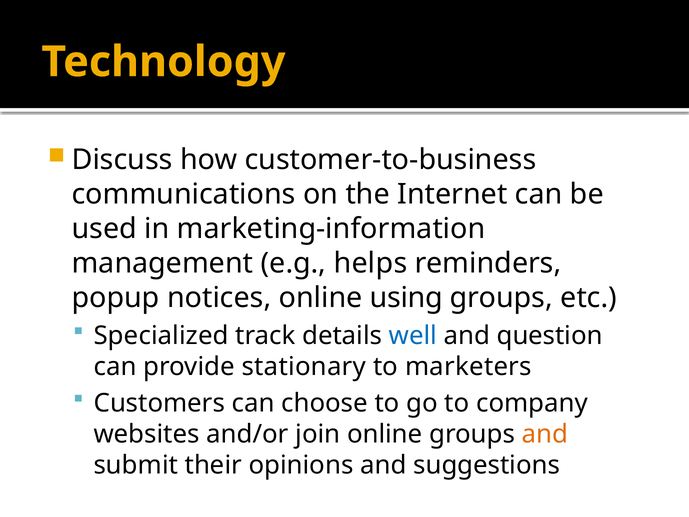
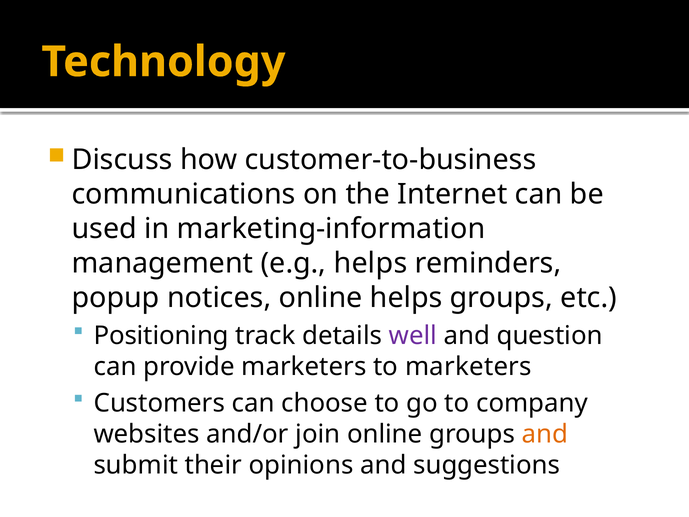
online using: using -> helps
Specialized: Specialized -> Positioning
well colour: blue -> purple
provide stationary: stationary -> marketers
